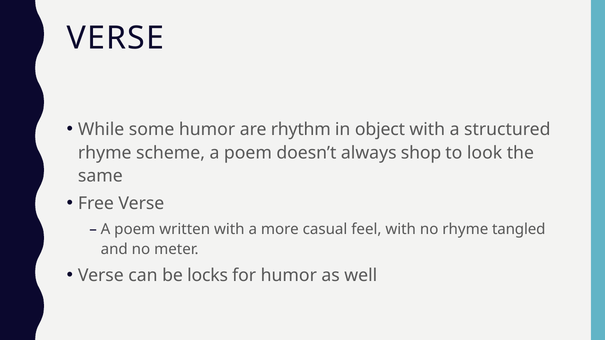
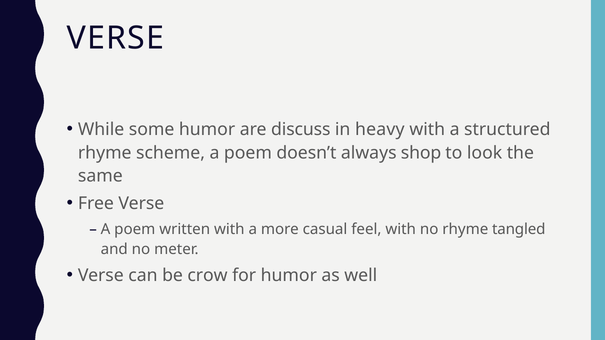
rhythm: rhythm -> discuss
object: object -> heavy
locks: locks -> crow
